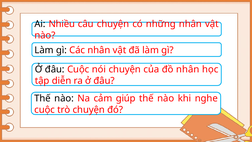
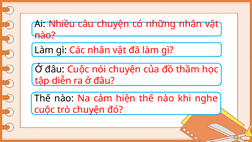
đồ nhân: nhân -> thầm
giúp: giúp -> hiện
